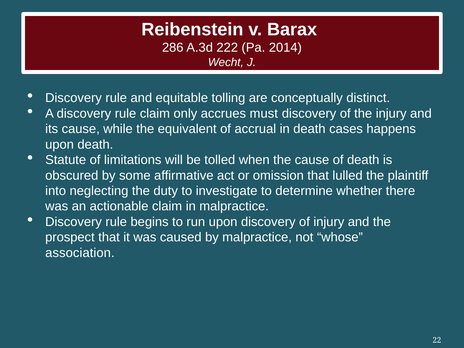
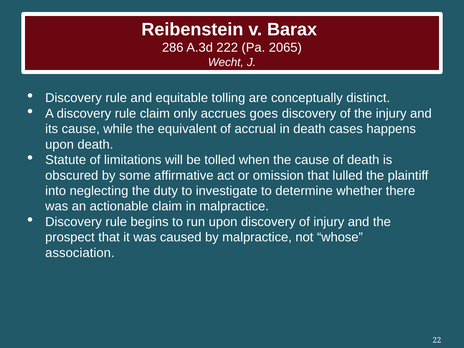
2014: 2014 -> 2065
must: must -> goes
